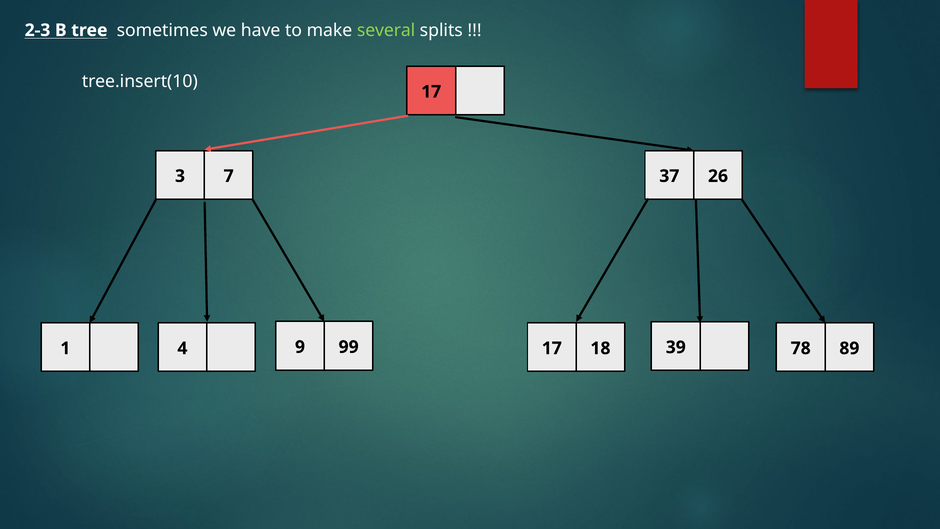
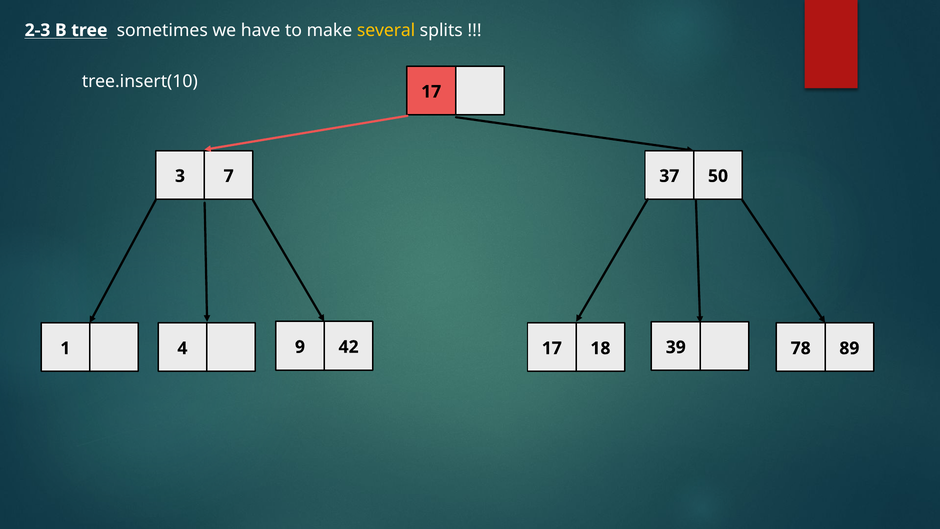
several colour: light green -> yellow
26: 26 -> 50
99: 99 -> 42
